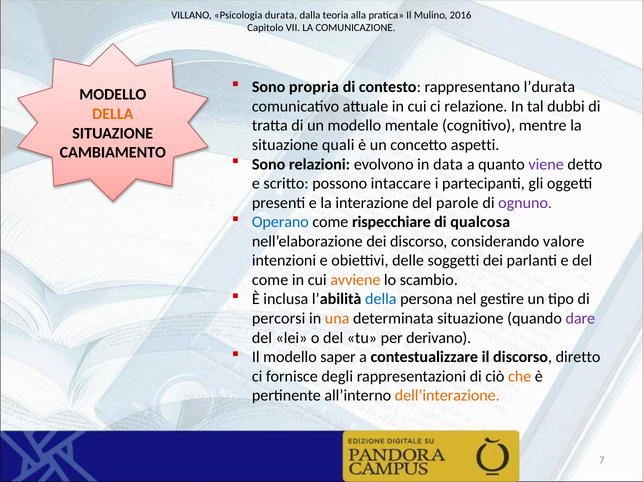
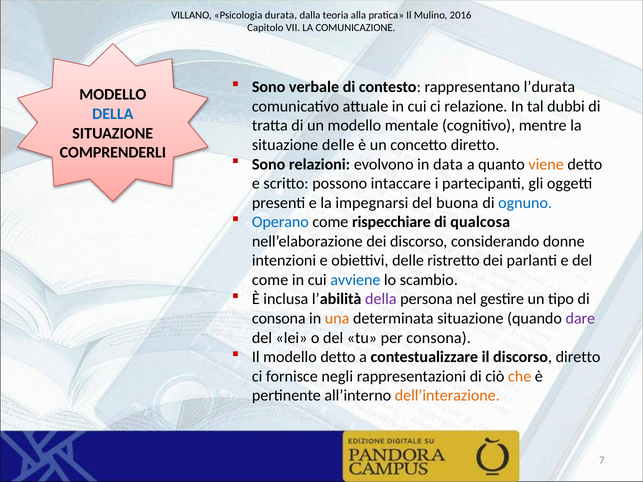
propria: propria -> verbale
DELLA at (113, 114) colour: orange -> blue
situazione quali: quali -> delle
concetto aspetti: aspetti -> diretto
CAMBIAMENTO: CAMBIAMENTO -> COMPRENDERLI
viene colour: purple -> orange
interazione: interazione -> impegnarsi
parole: parole -> buona
ognuno colour: purple -> blue
valore: valore -> donne
soggetti: soggetti -> ristretto
avviene colour: orange -> blue
della at (381, 299) colour: blue -> purple
percorsi at (279, 319): percorsi -> consona
per derivano: derivano -> consona
modello saper: saper -> detto
degli: degli -> negli
